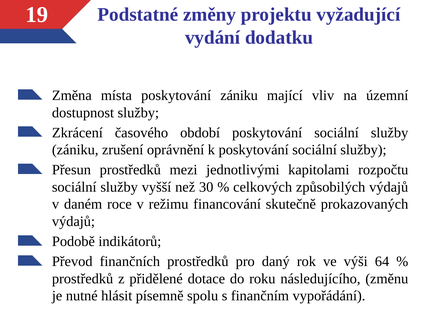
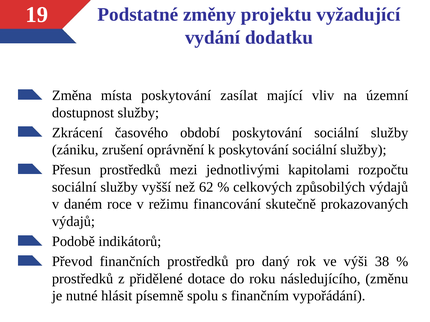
poskytování zániku: zániku -> zasílat
30: 30 -> 62
64: 64 -> 38
